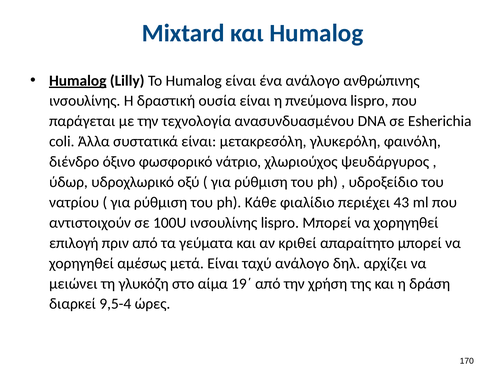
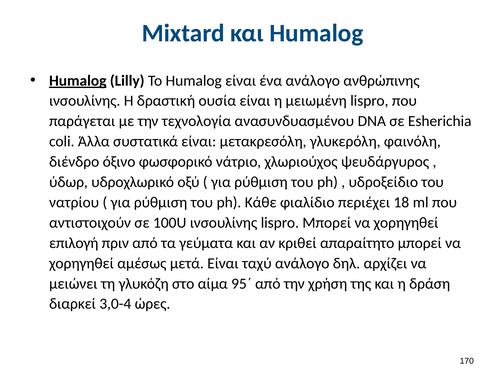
πνεύμονα: πνεύμονα -> μειωμένη
43: 43 -> 18
19΄: 19΄ -> 95΄
9,5-4: 9,5-4 -> 3,0-4
